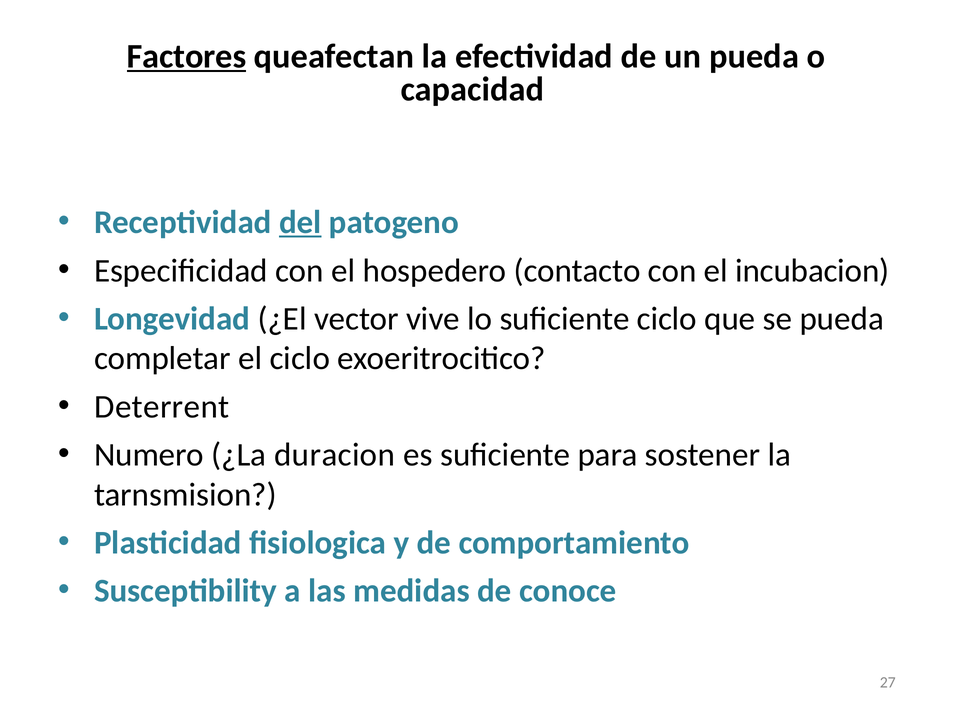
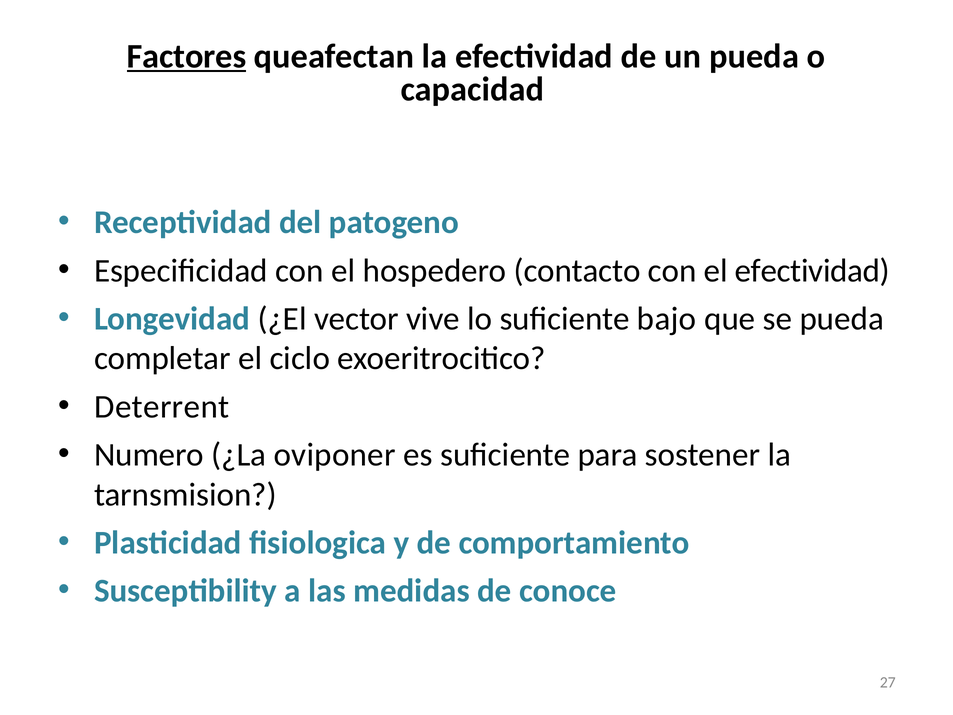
del underline: present -> none
el incubacion: incubacion -> efectividad
suficiente ciclo: ciclo -> bajo
duracion: duracion -> oviponer
